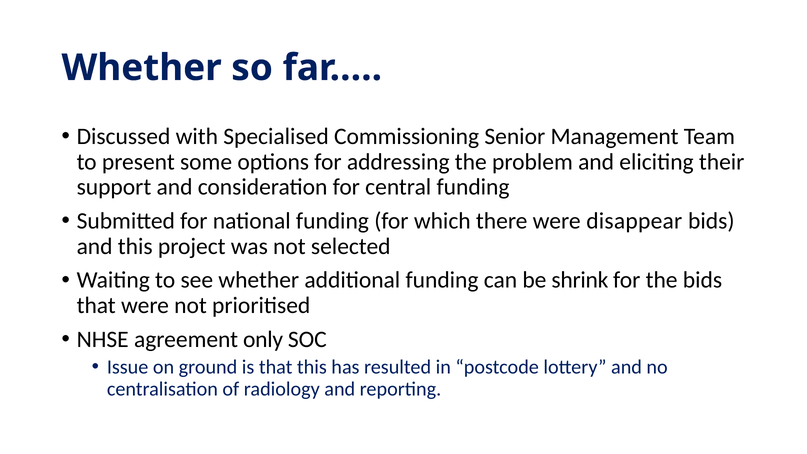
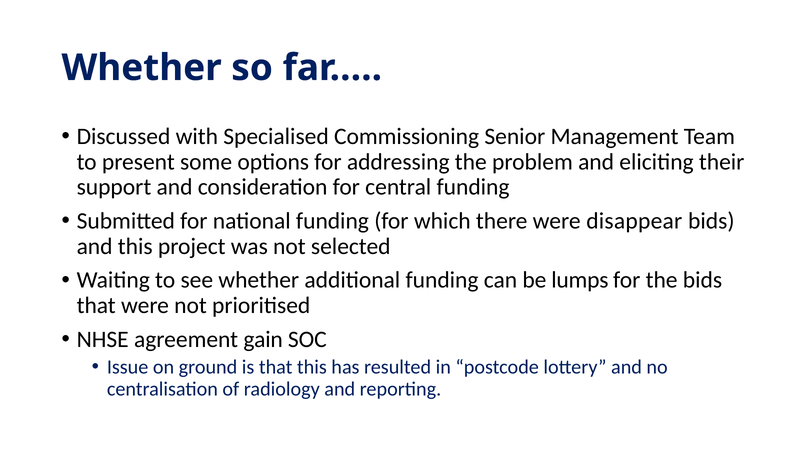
shrink: shrink -> lumps
only: only -> gain
